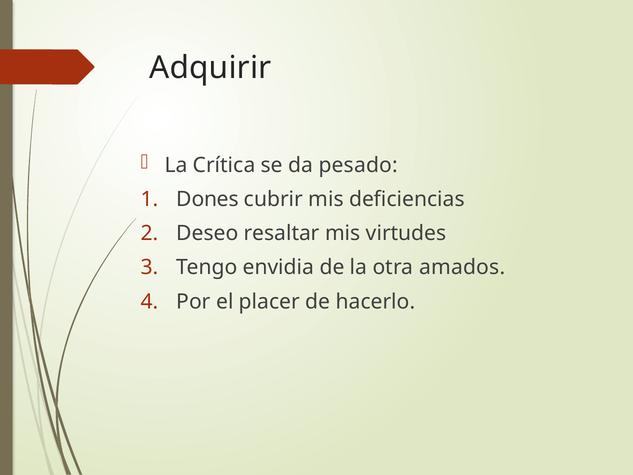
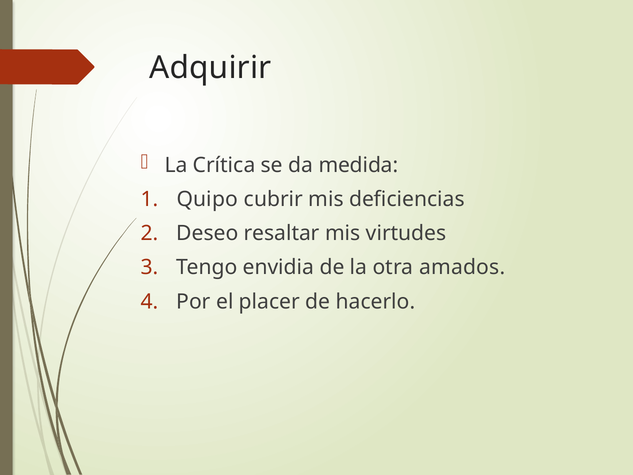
pesado: pesado -> medida
Dones: Dones -> Quipo
